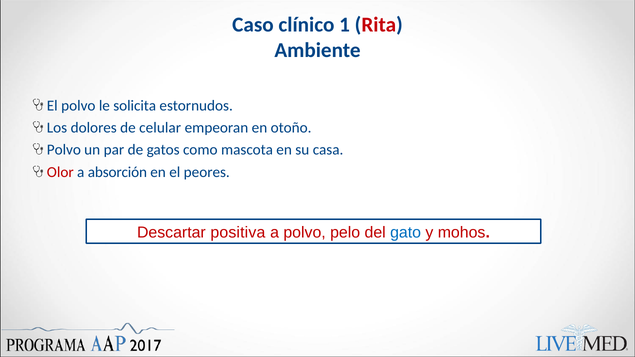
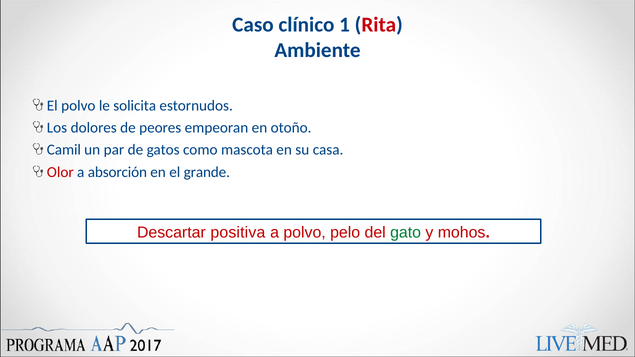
celular: celular -> peores
Polvo at (64, 150): Polvo -> Camil
peores: peores -> grande
gato colour: blue -> green
